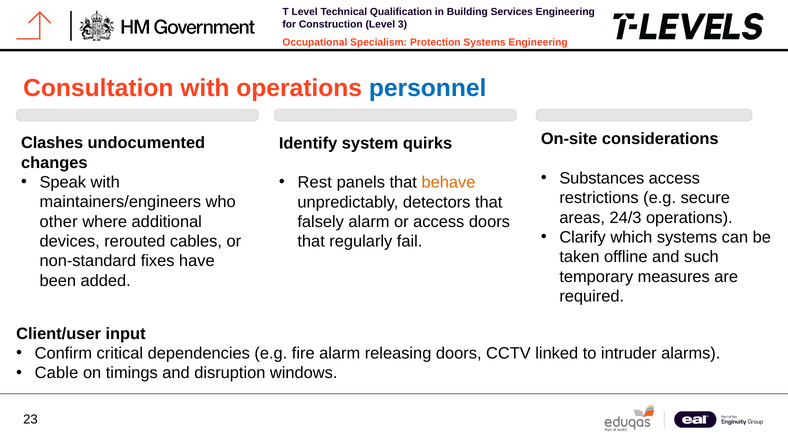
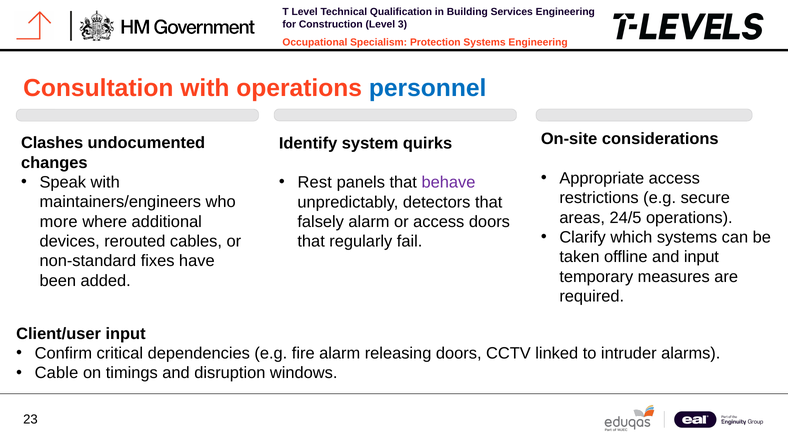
Substances: Substances -> Appropriate
behave colour: orange -> purple
24/3: 24/3 -> 24/5
other: other -> more
and such: such -> input
